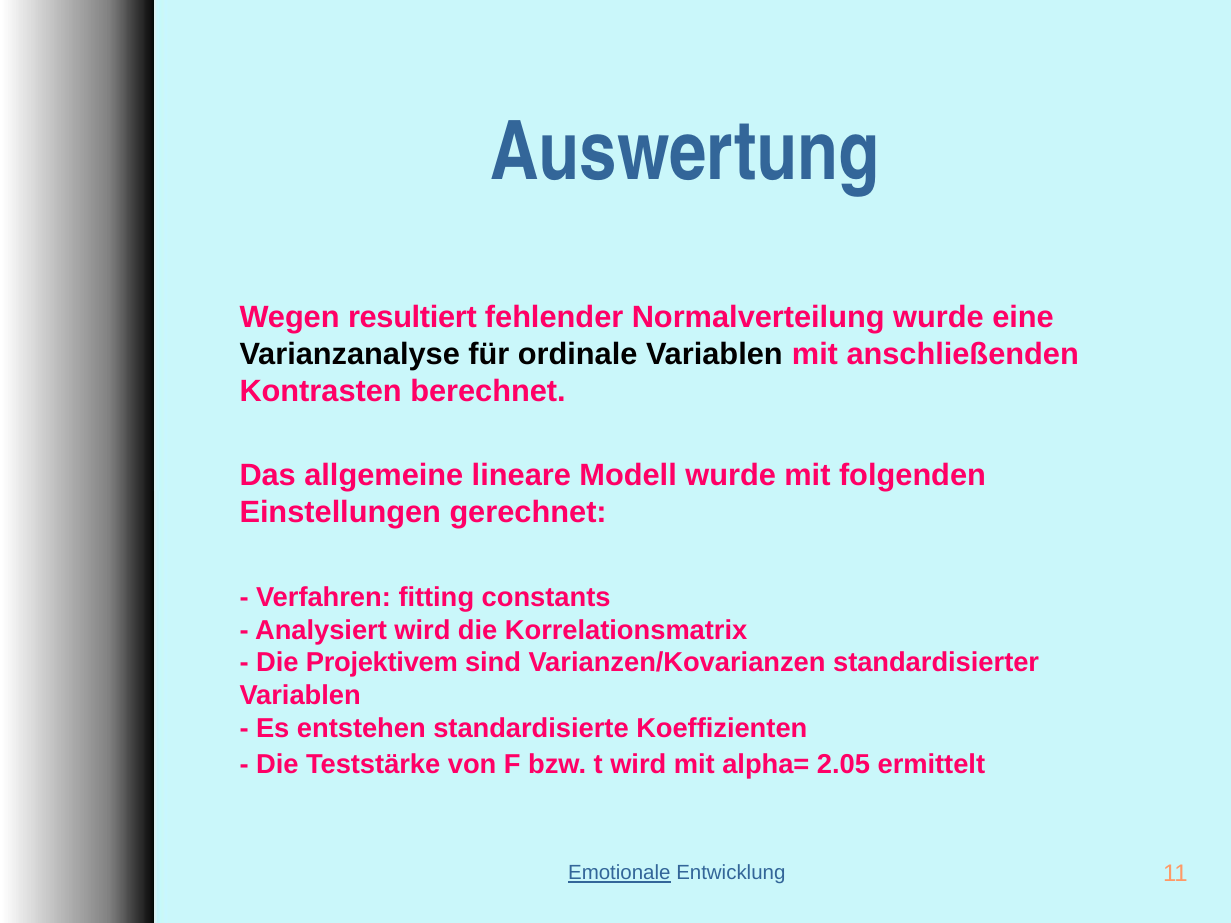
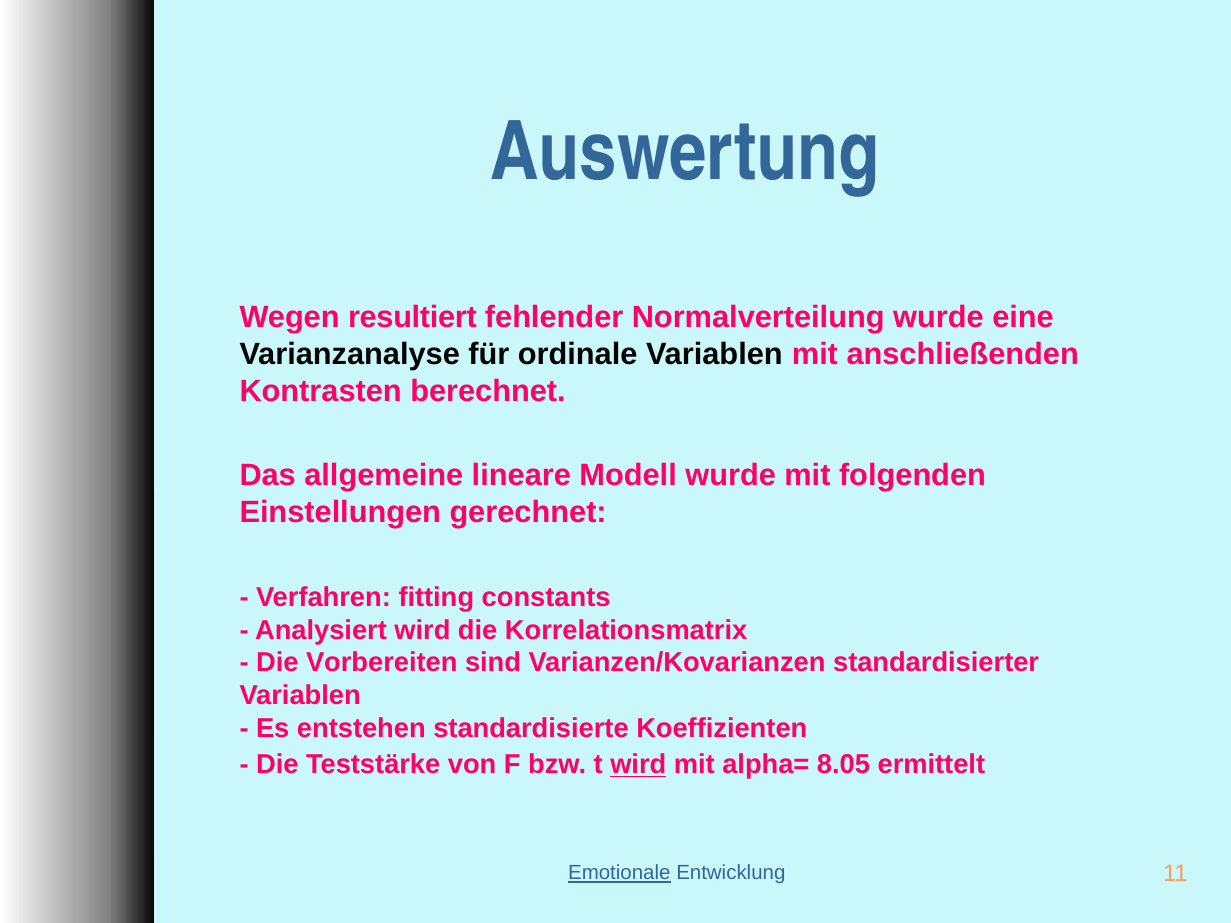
Projektivem: Projektivem -> Vorbereiten
wird at (638, 765) underline: none -> present
2.05: 2.05 -> 8.05
